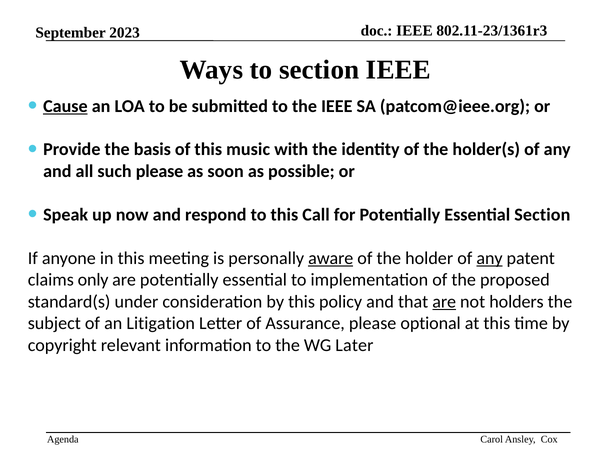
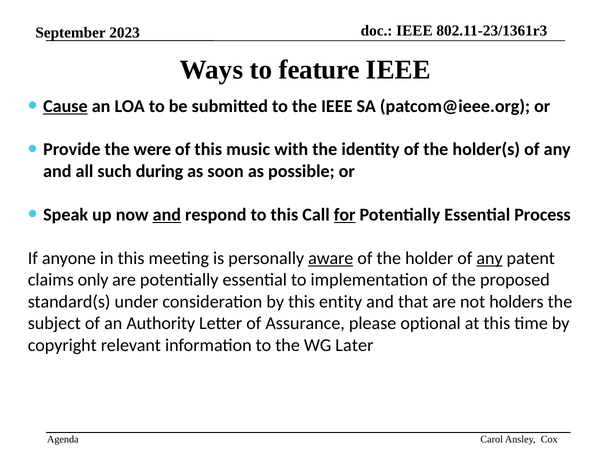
to section: section -> feature
basis: basis -> were
such please: please -> during
and at (167, 215) underline: none -> present
for underline: none -> present
Essential Section: Section -> Process
policy: policy -> entity
are at (444, 302) underline: present -> none
Litigation: Litigation -> Authority
